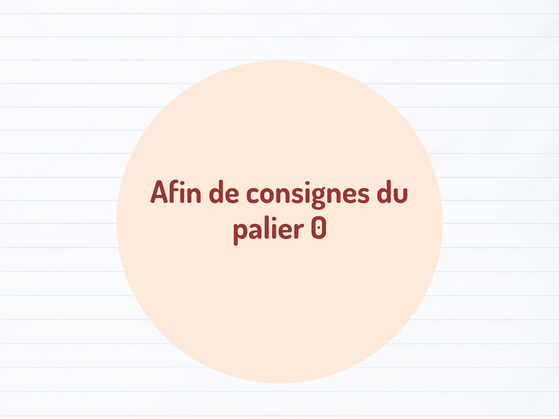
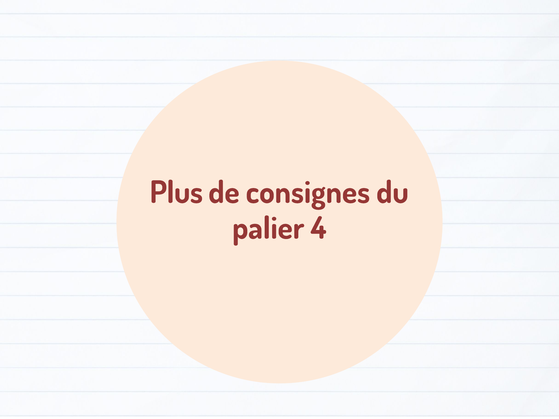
Afin: Afin -> Plus
0: 0 -> 4
